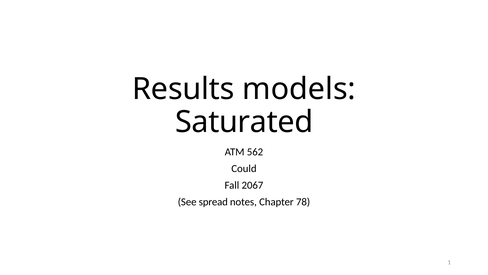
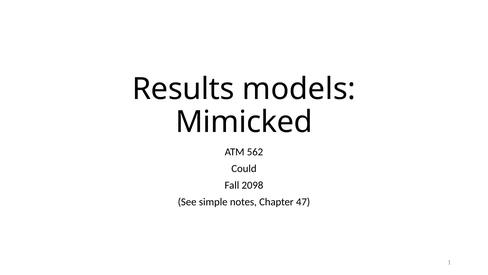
Saturated: Saturated -> Mimicked
2067: 2067 -> 2098
spread: spread -> simple
78: 78 -> 47
